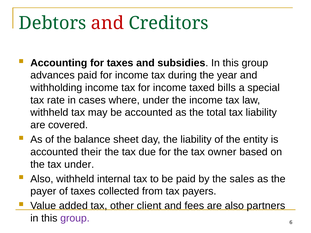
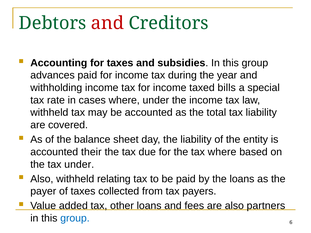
tax owner: owner -> where
internal: internal -> relating
the sales: sales -> loans
other client: client -> loans
group at (75, 218) colour: purple -> blue
